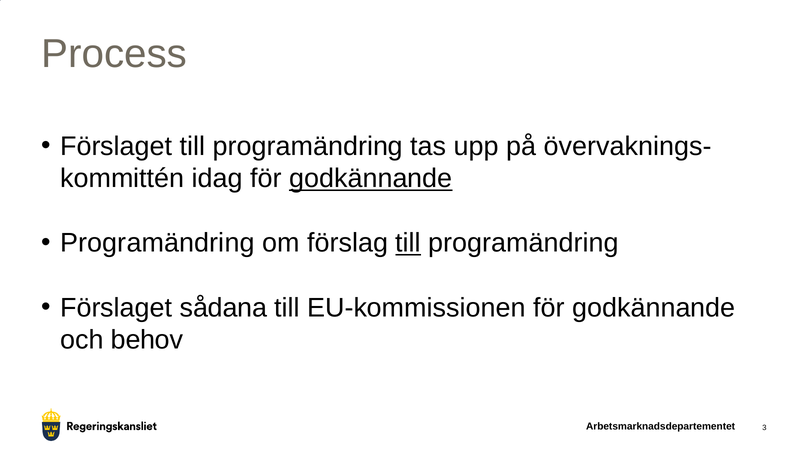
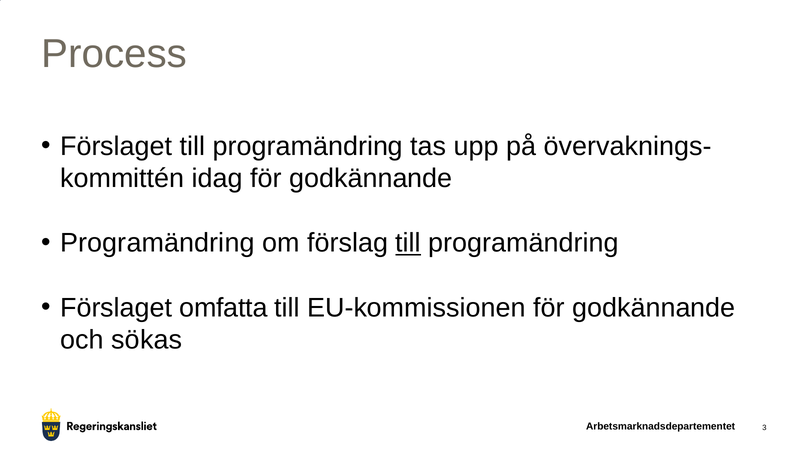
godkännande at (371, 179) underline: present -> none
sådana: sådana -> omfatta
behov: behov -> sökas
